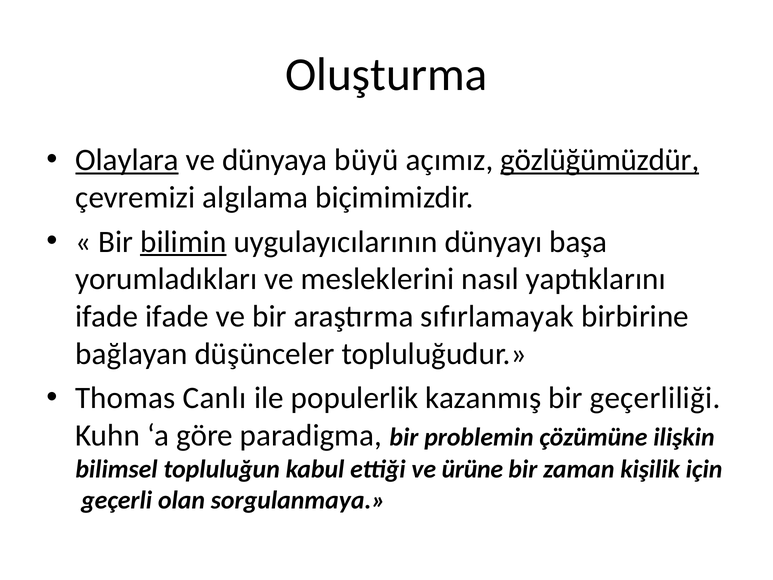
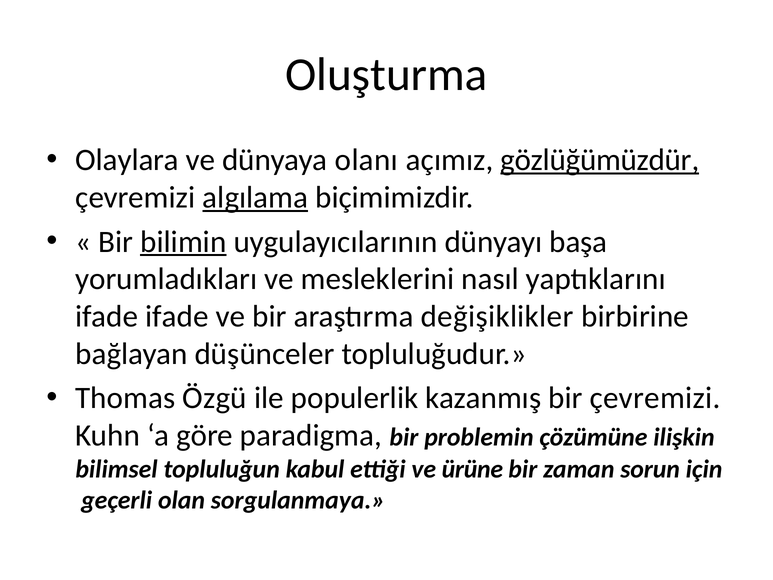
Olaylara underline: present -> none
büyü: büyü -> olanı
algılama underline: none -> present
sıfırlamayak: sıfırlamayak -> değişiklikler
Canlı: Canlı -> Özgü
bir geçerliliği: geçerliliği -> çevremizi
kişilik: kişilik -> sorun
